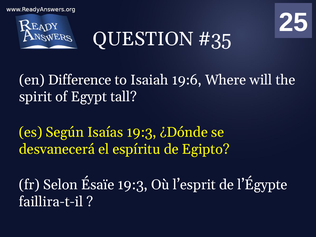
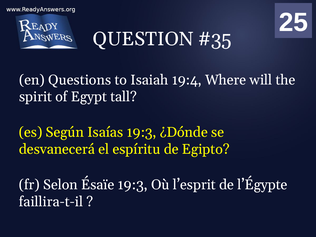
Difference: Difference -> Questions
19:6: 19:6 -> 19:4
